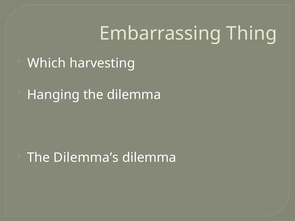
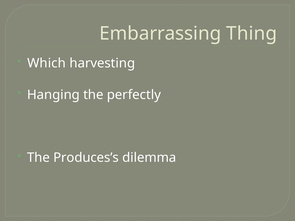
the dilemma: dilemma -> perfectly
Dilemma’s: Dilemma’s -> Produces’s
